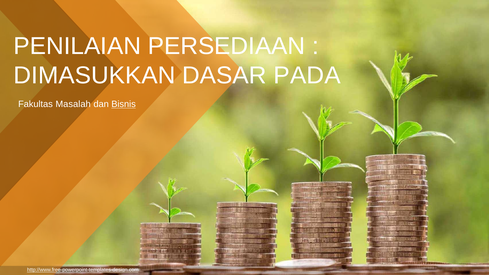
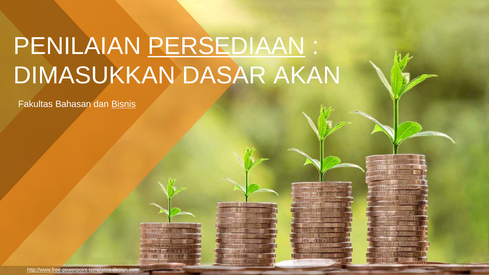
PERSEDIAAN underline: none -> present
PADA: PADA -> AKAN
Masalah: Masalah -> Bahasan
